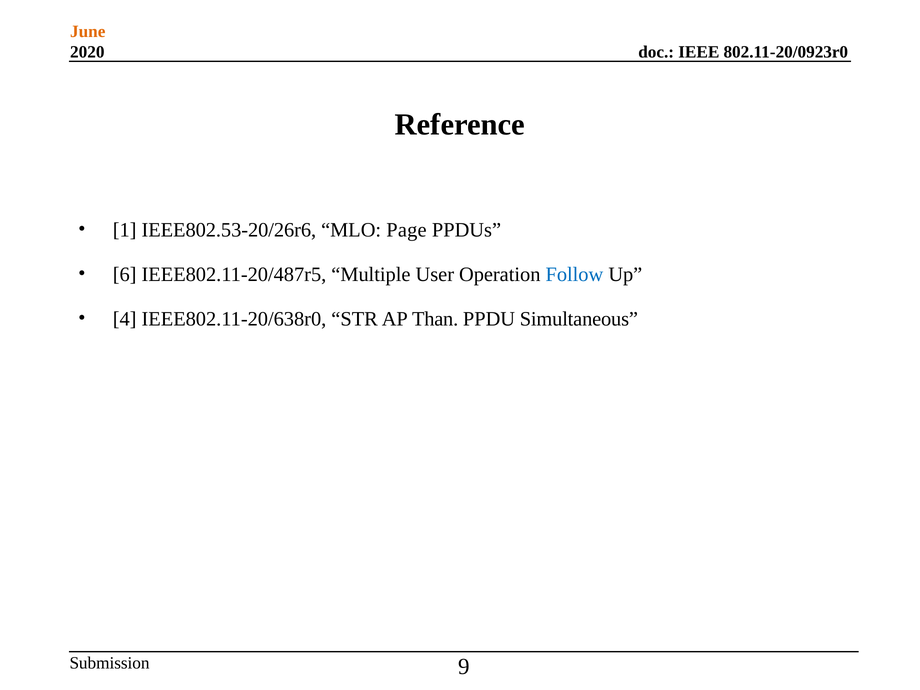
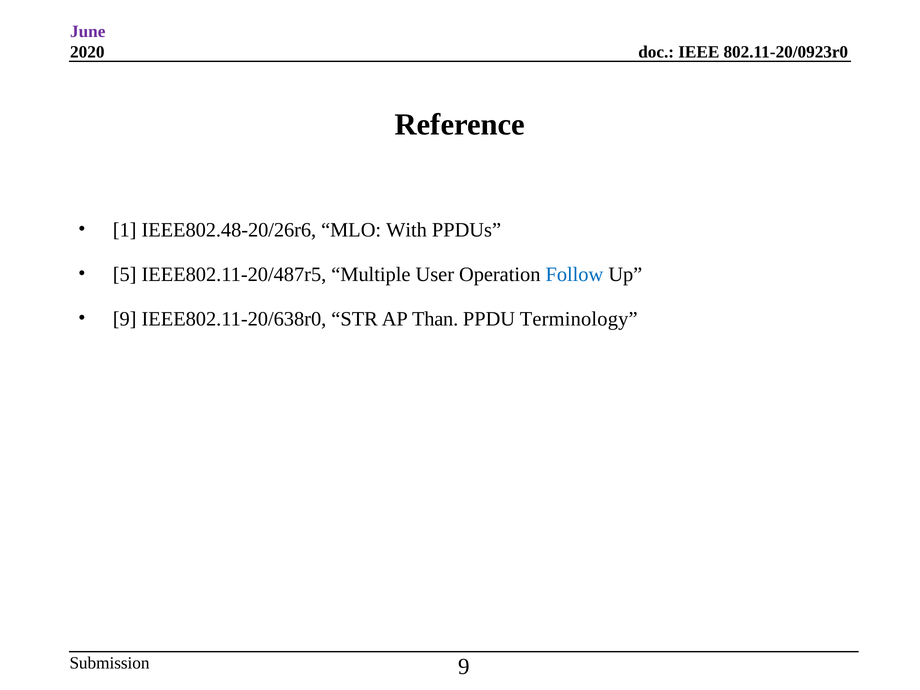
June colour: orange -> purple
IEEE802.53-20/26r6: IEEE802.53-20/26r6 -> IEEE802.48-20/26r6
Page: Page -> With
6: 6 -> 5
4 at (125, 319): 4 -> 9
Simultaneous: Simultaneous -> Terminology
